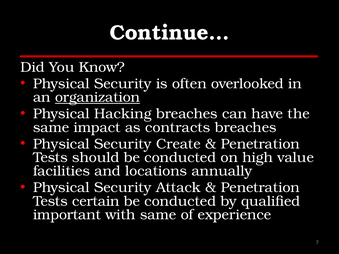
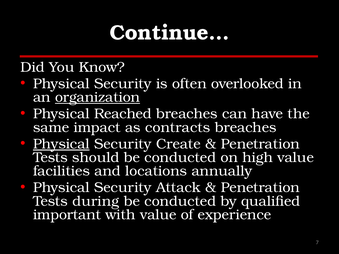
Hacking: Hacking -> Reached
Physical at (61, 144) underline: none -> present
certain: certain -> during
with same: same -> value
